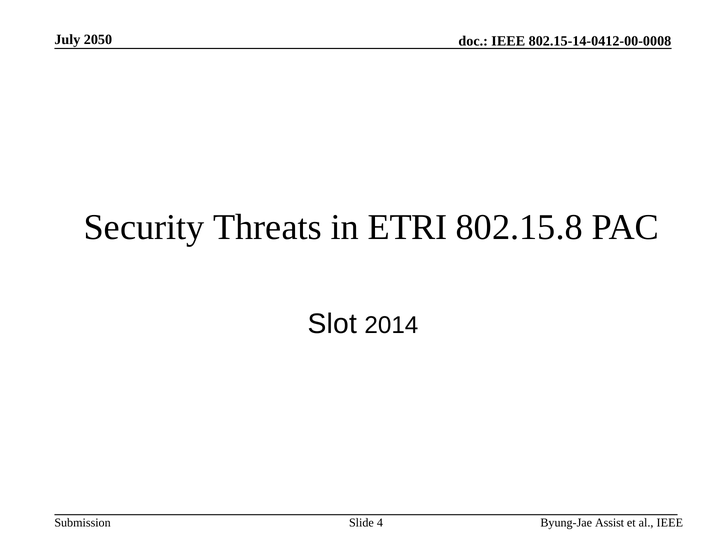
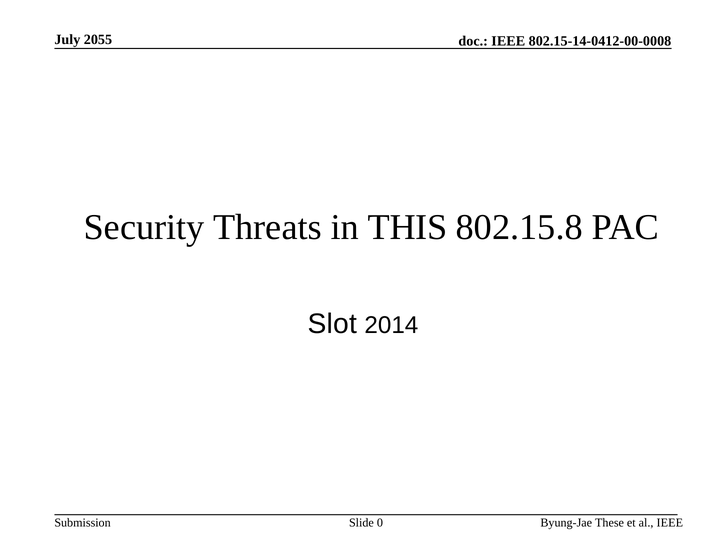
2050: 2050 -> 2055
ETRI: ETRI -> THIS
Assist: Assist -> These
4: 4 -> 0
